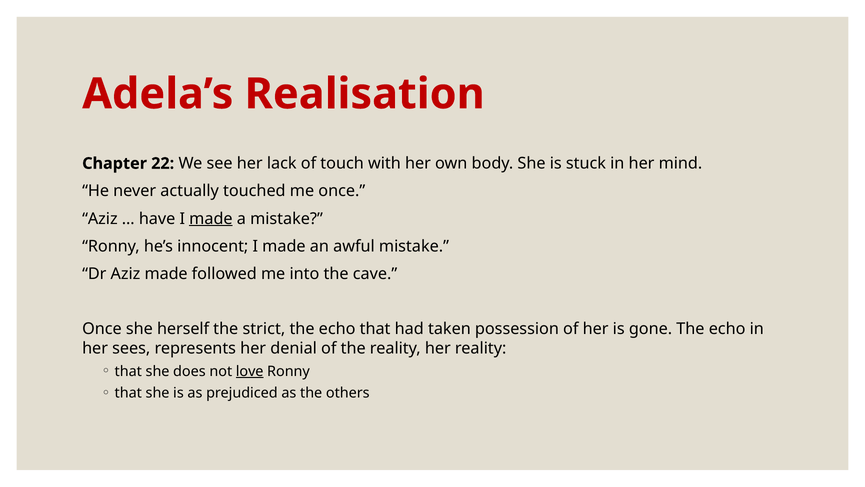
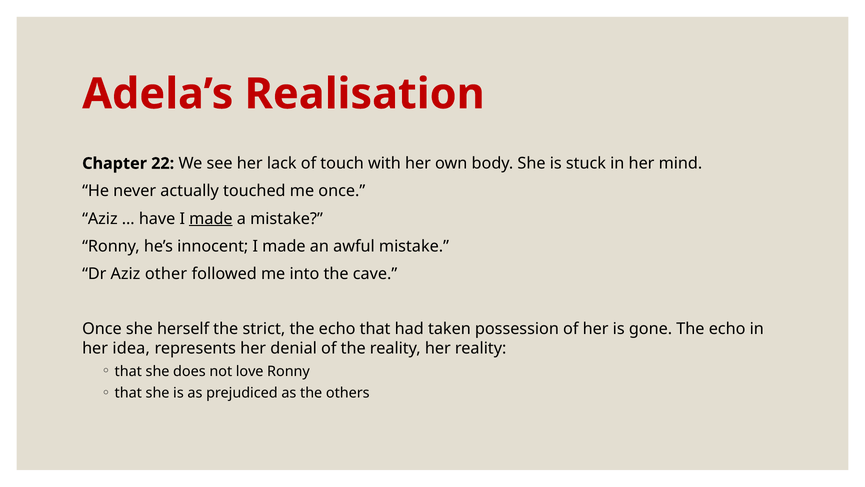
Aziz made: made -> other
sees: sees -> idea
love underline: present -> none
